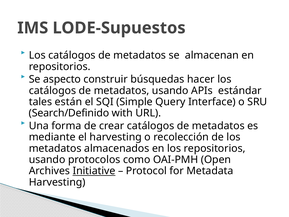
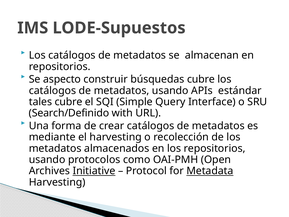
búsquedas hacer: hacer -> cubre
tales están: están -> cubre
Metadata underline: none -> present
